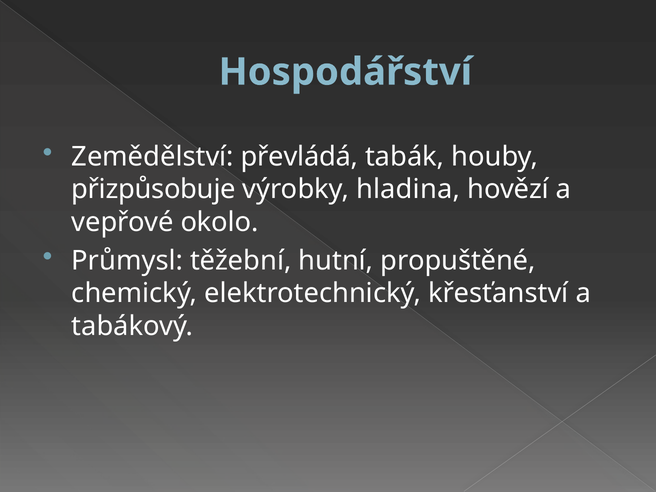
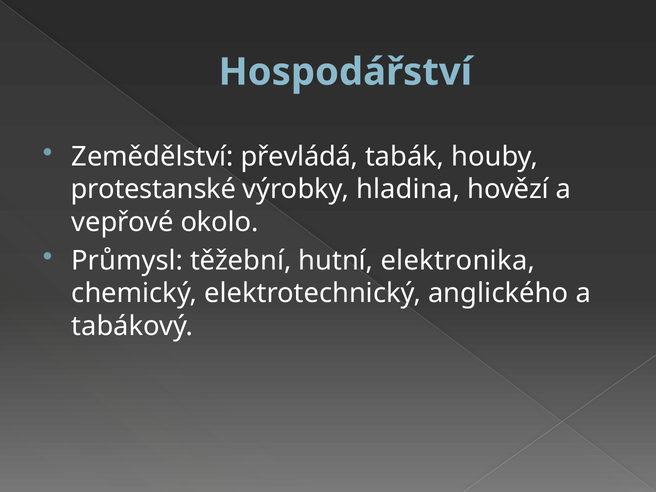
přizpůsobuje: přizpůsobuje -> protestanské
propuštěné: propuštěné -> elektronika
křesťanství: křesťanství -> anglického
